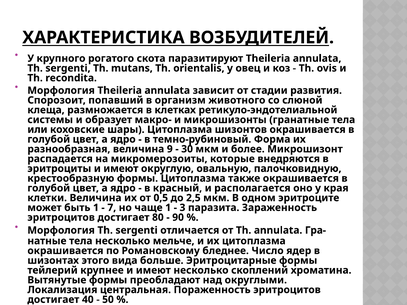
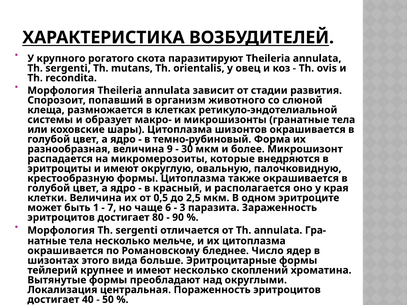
чаще 1: 1 -> 6
